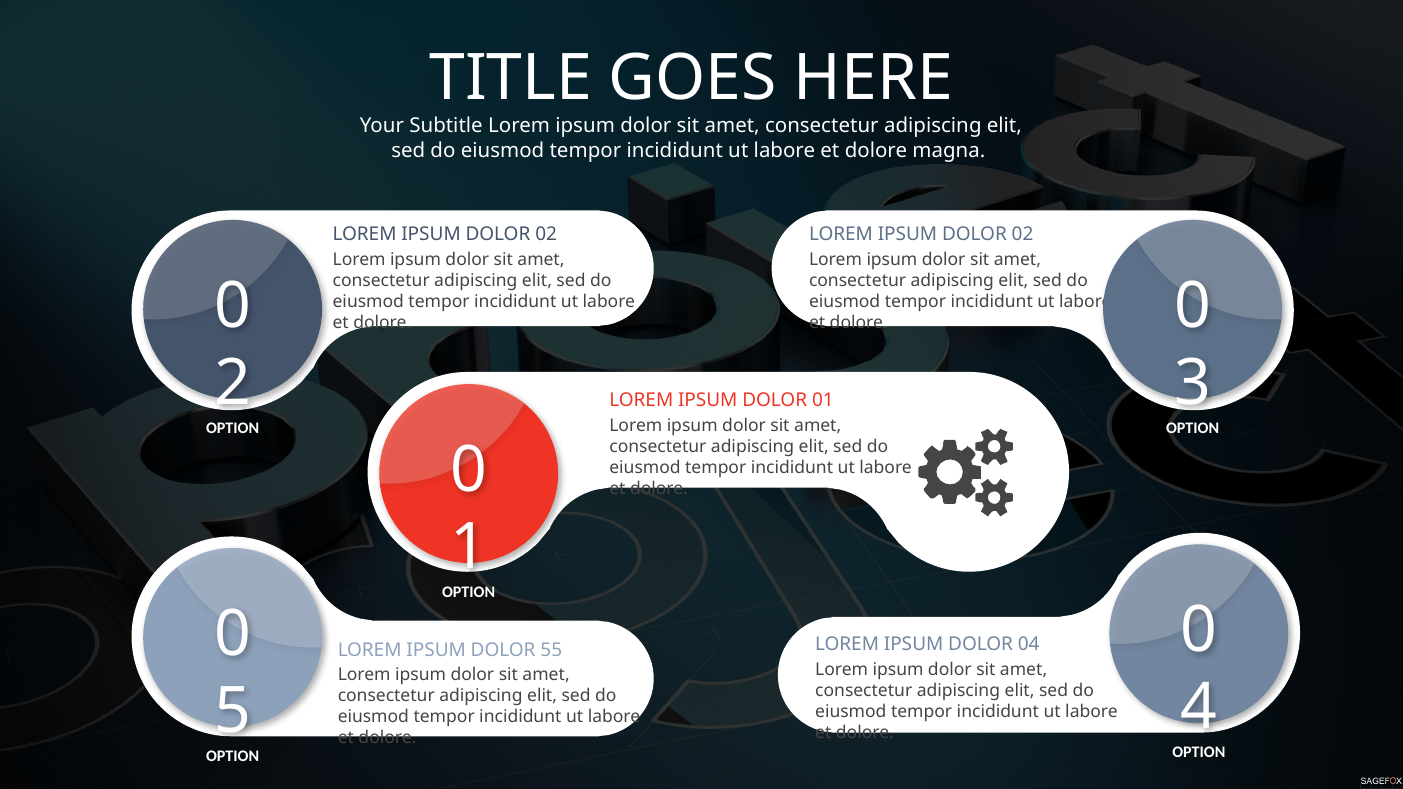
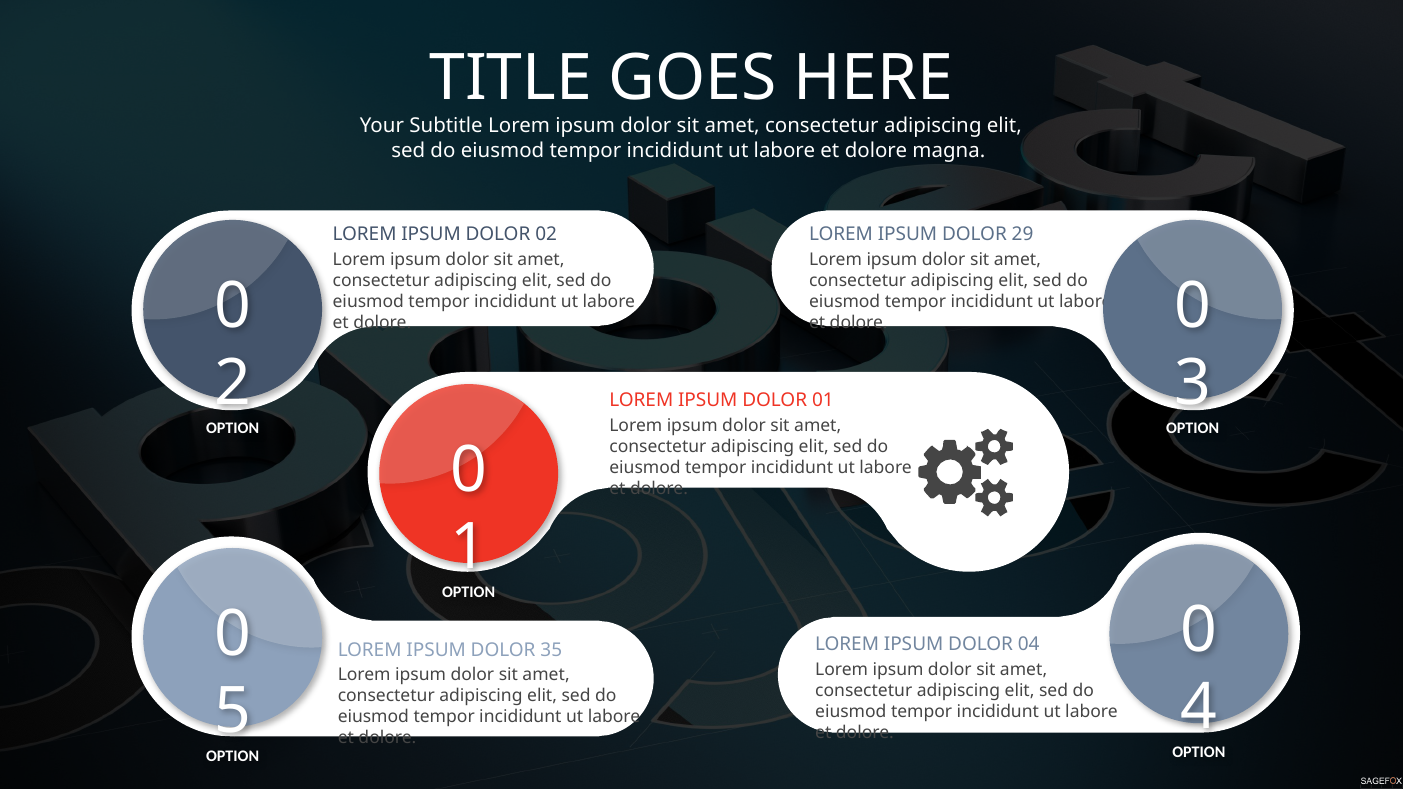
02 at (1023, 234): 02 -> 29
55: 55 -> 35
